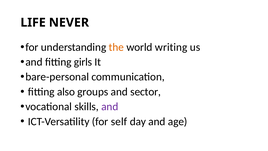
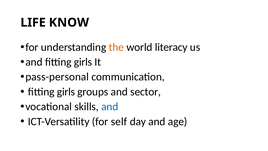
NEVER: NEVER -> KNOW
writing: writing -> literacy
bare-personal: bare-personal -> pass-personal
also at (66, 92): also -> girls
and at (110, 106) colour: purple -> blue
